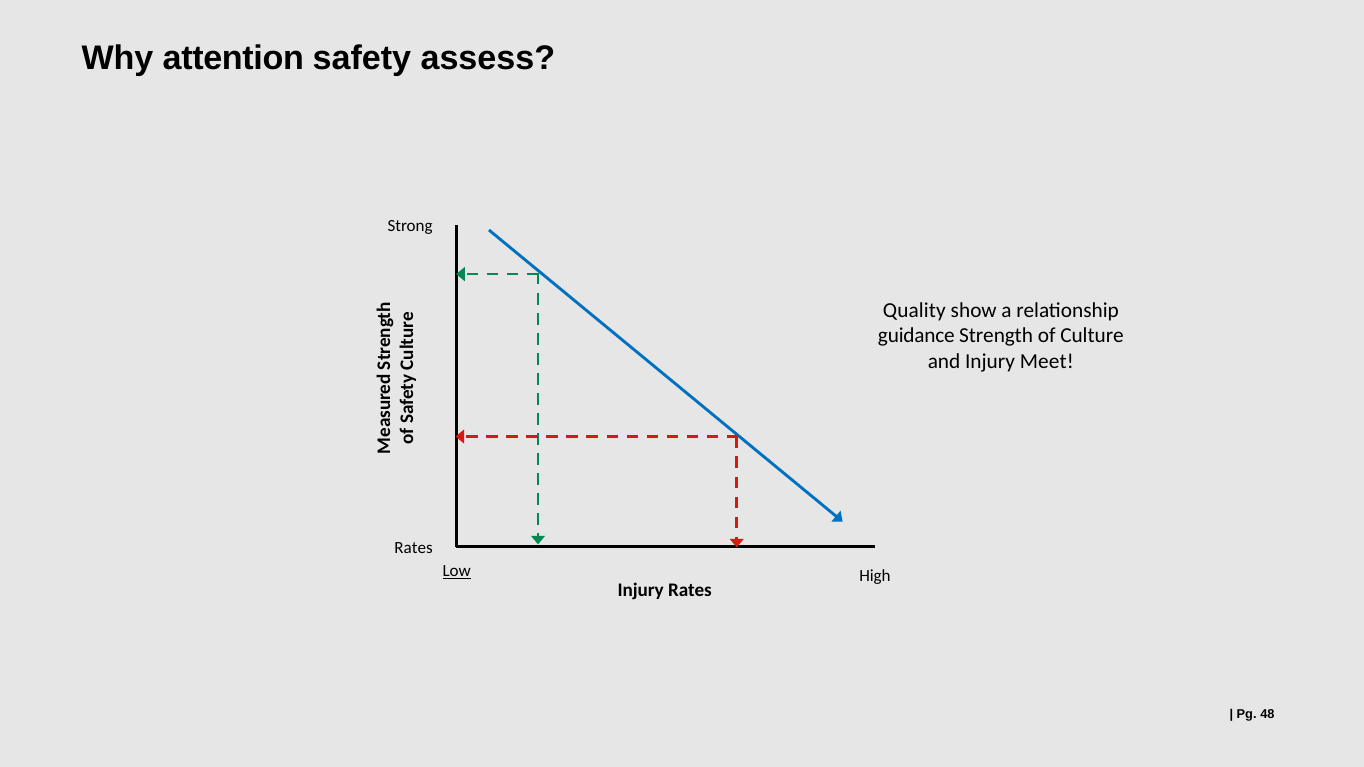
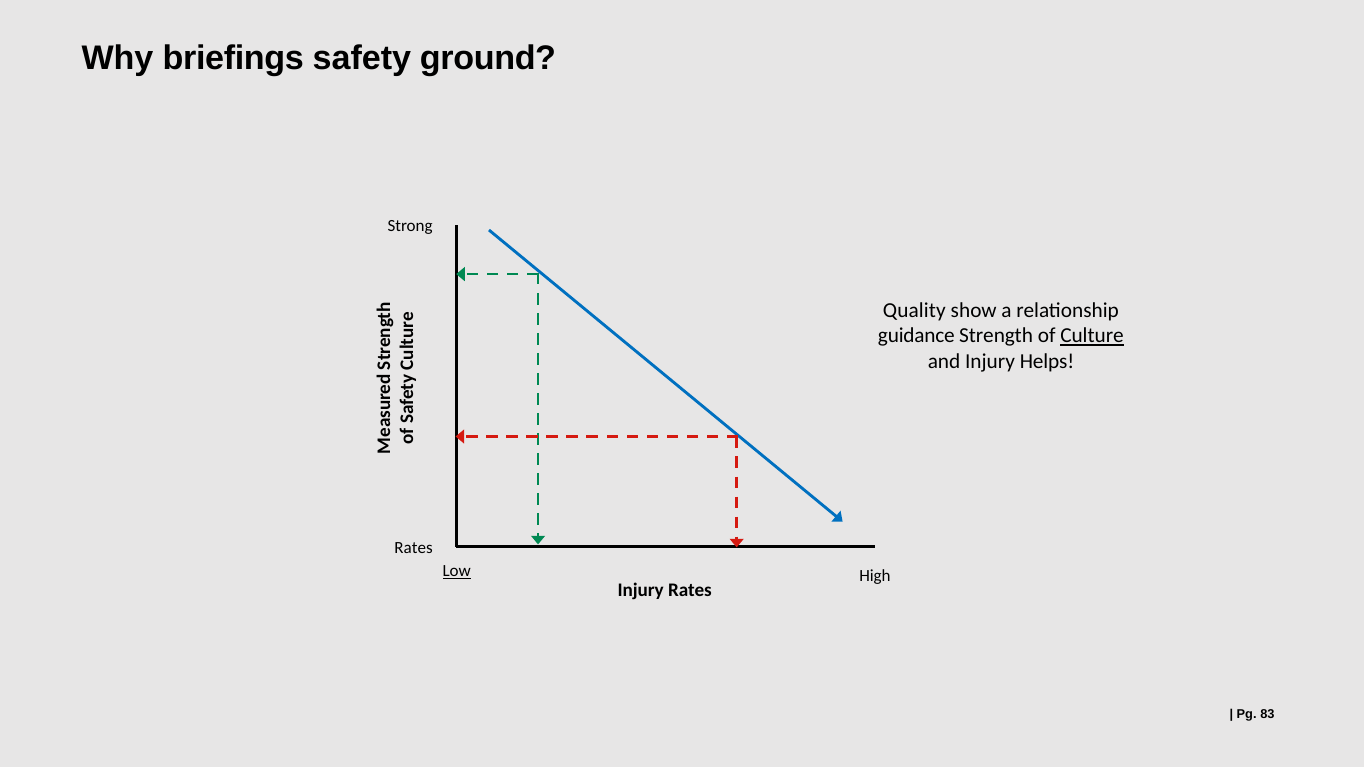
attention: attention -> briefings
assess: assess -> ground
Culture underline: none -> present
Meet: Meet -> Helps
48: 48 -> 83
